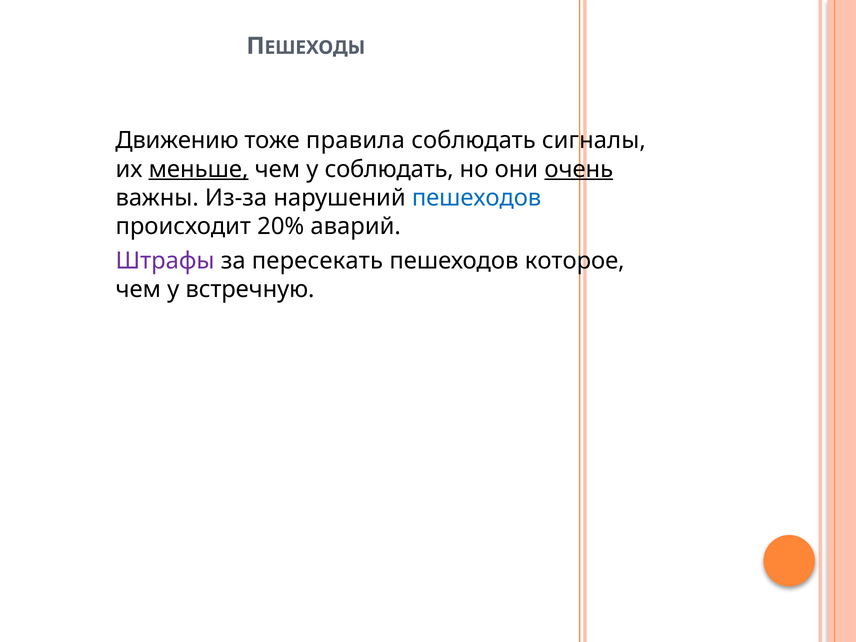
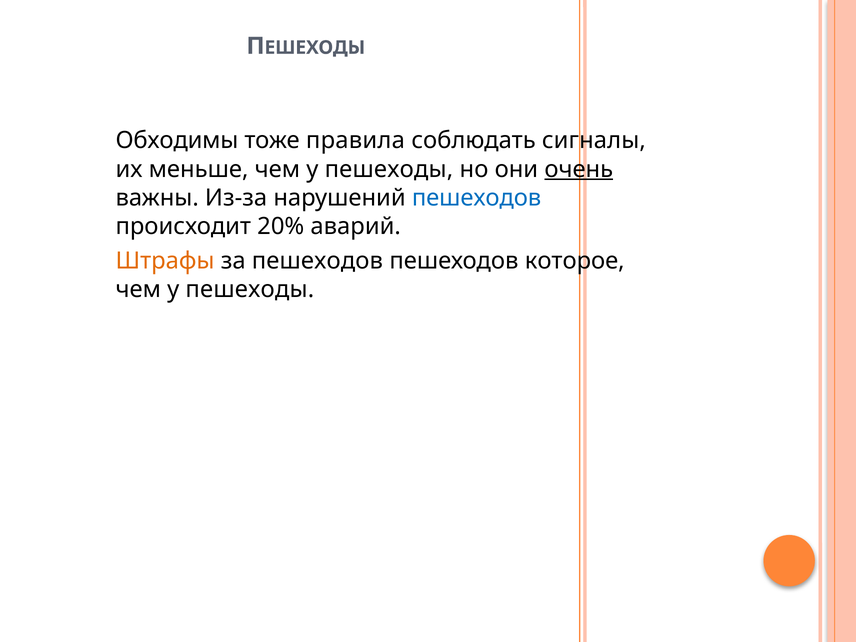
Движению: Движению -> Обходимы
меньше underline: present -> none
соблюдать at (389, 169): соблюдать -> пешеходы
Штрафы colour: purple -> orange
за пересекать: пересекать -> пешеходов
встречную at (250, 289): встречную -> пешеходы
